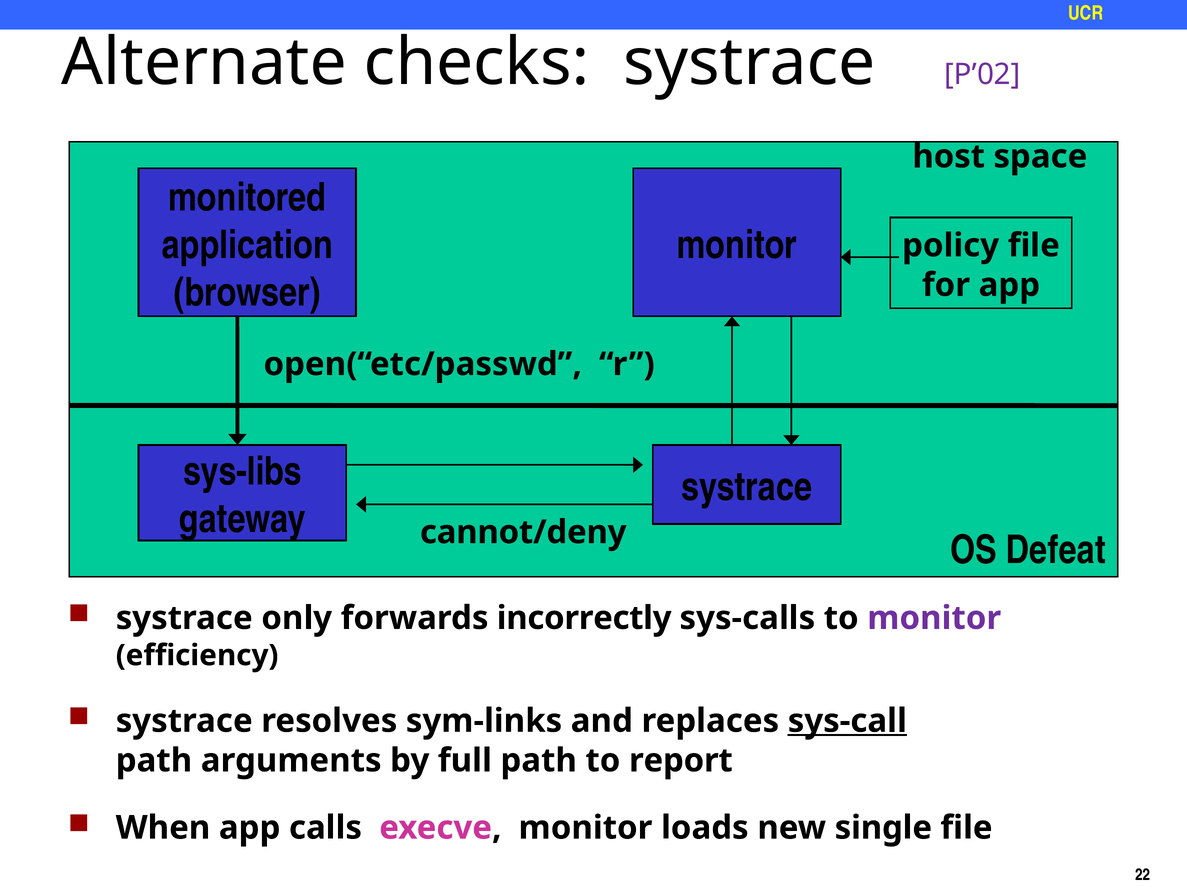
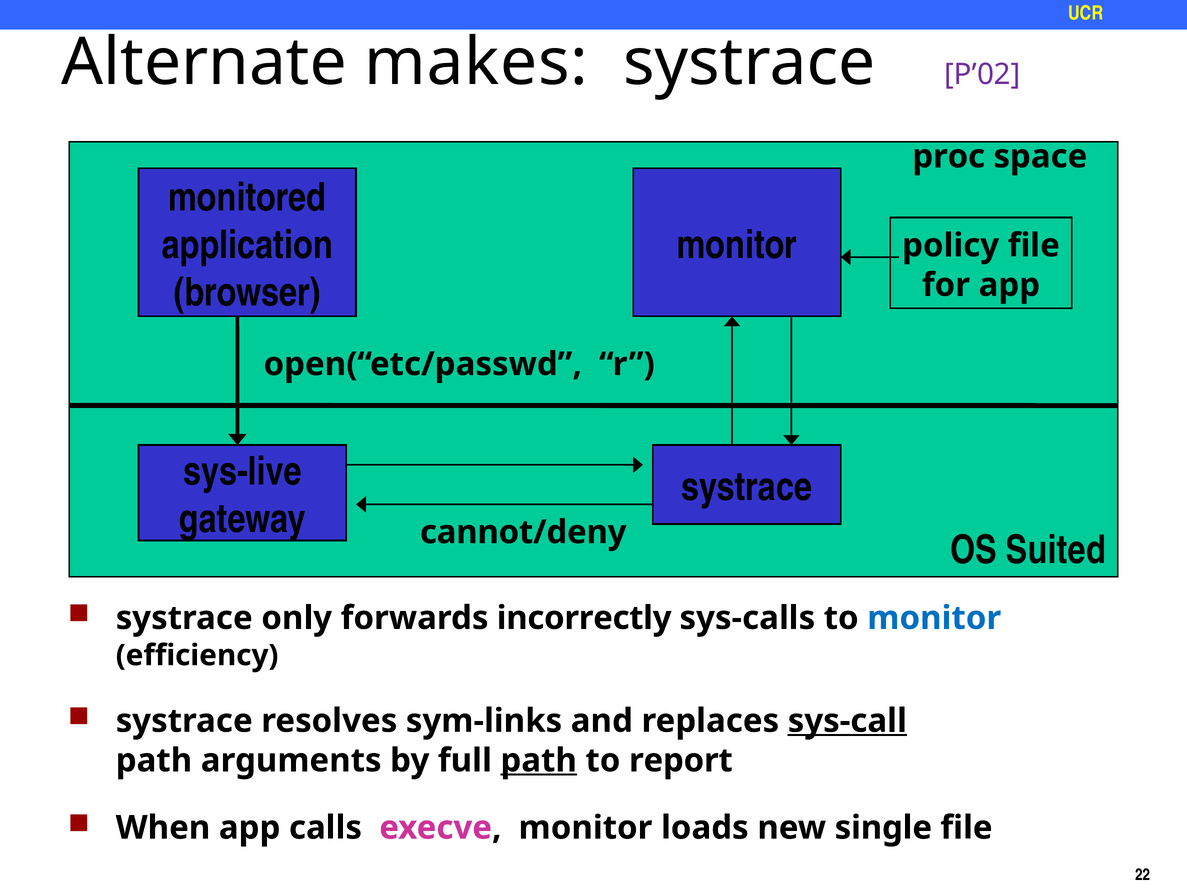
checks: checks -> makes
host: host -> proc
sys-libs: sys-libs -> sys-live
Defeat: Defeat -> Suited
monitor at (934, 618) colour: purple -> blue
path at (539, 761) underline: none -> present
